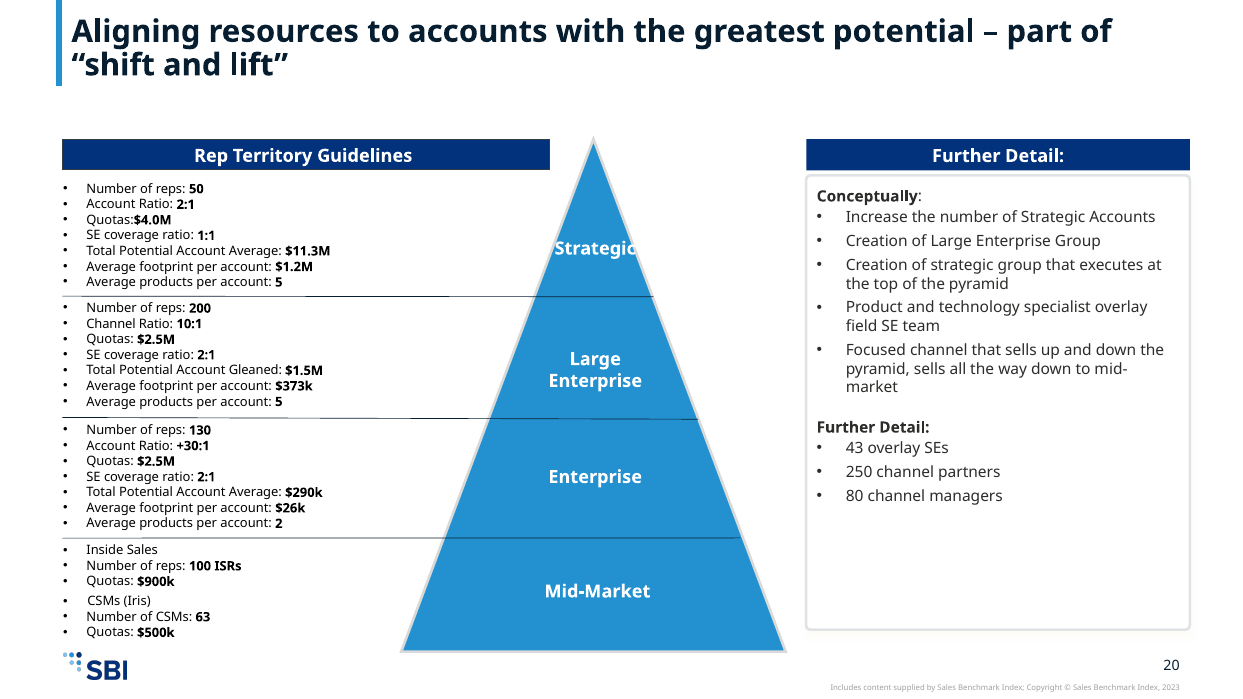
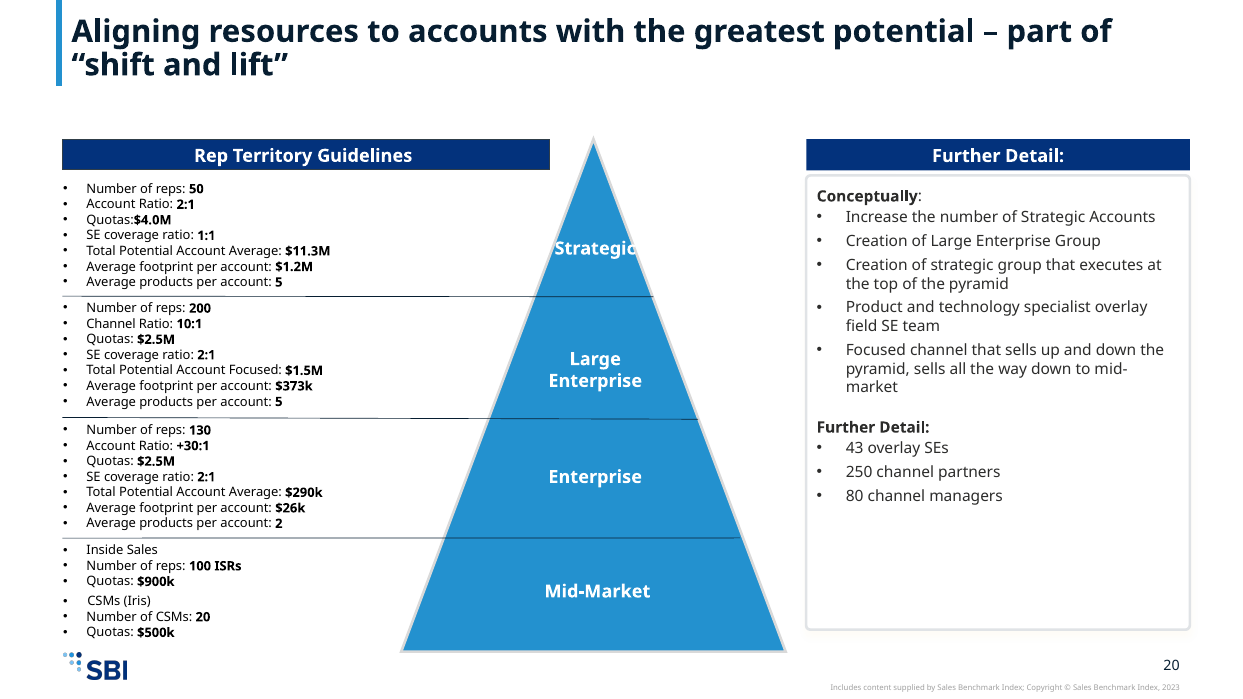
Account Gleaned: Gleaned -> Focused
CSMs 63: 63 -> 20
